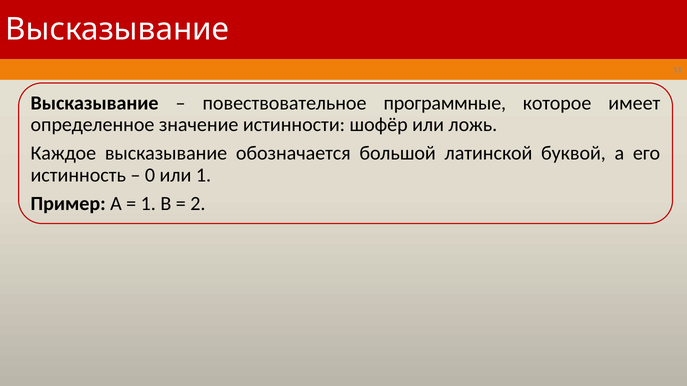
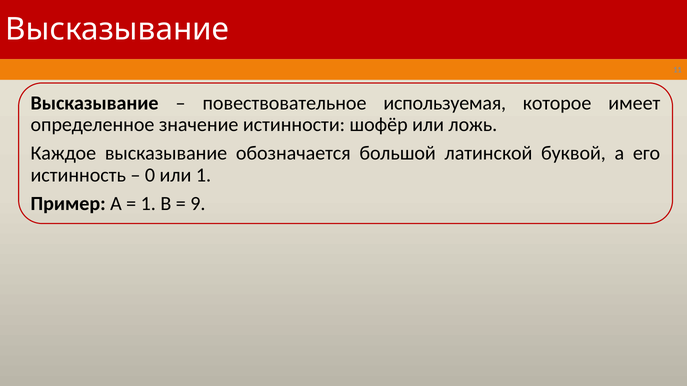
программные: программные -> используемая
2: 2 -> 9
